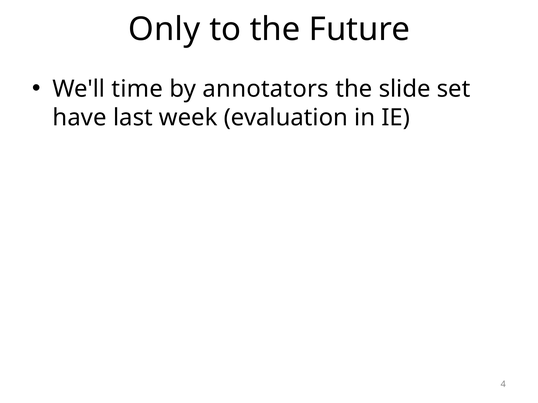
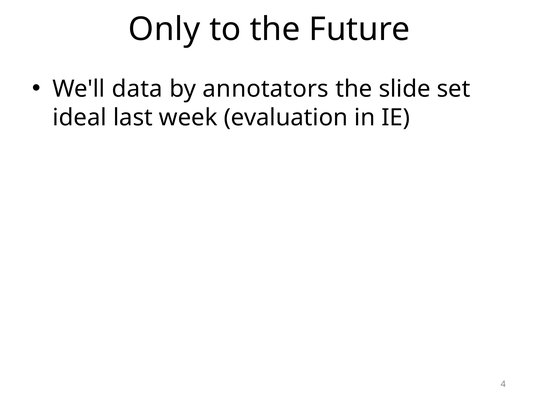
time: time -> data
have: have -> ideal
